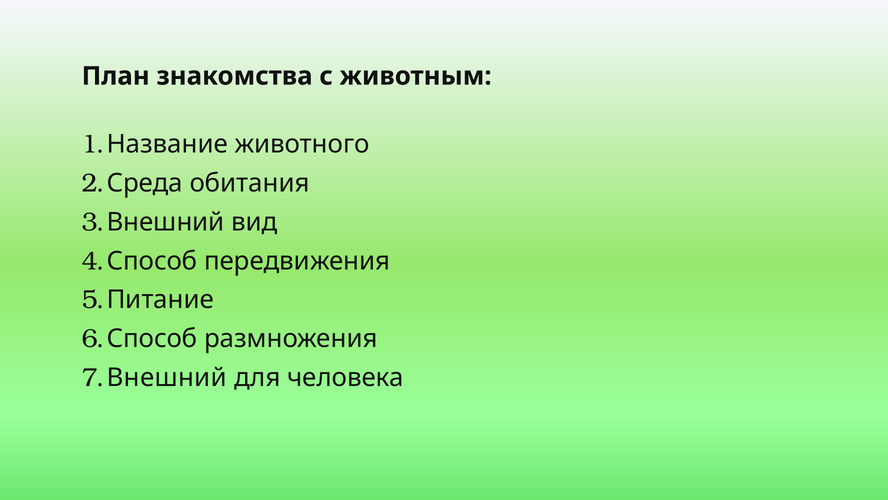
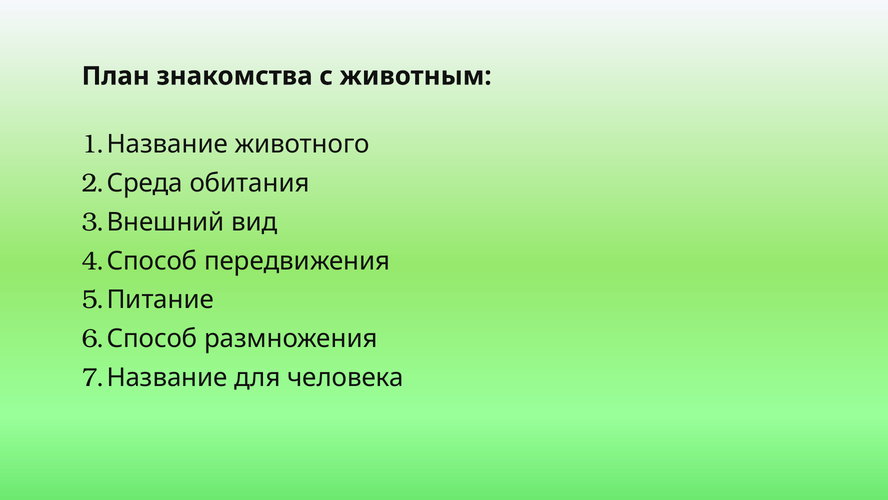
Внешний at (167, 377): Внешний -> Название
